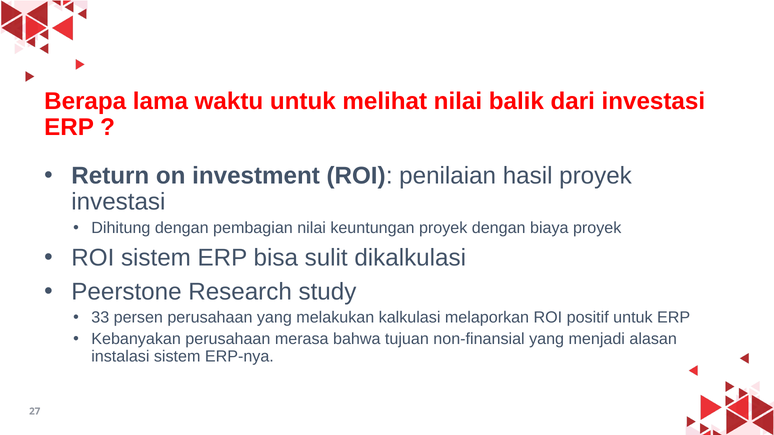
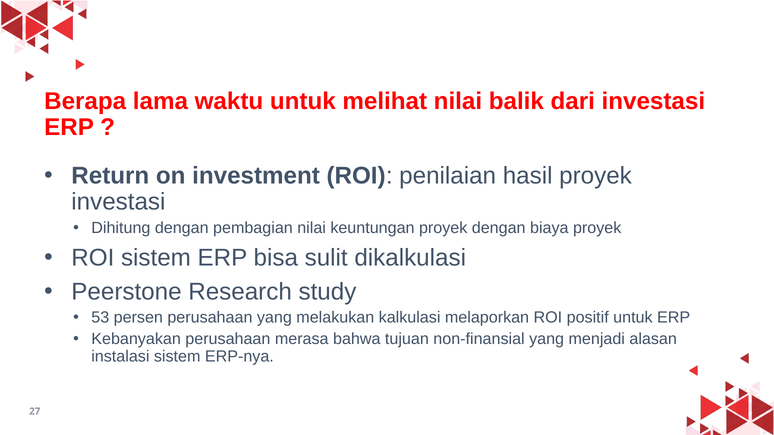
33: 33 -> 53
